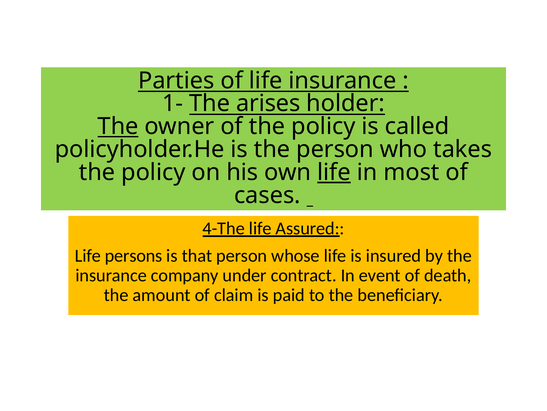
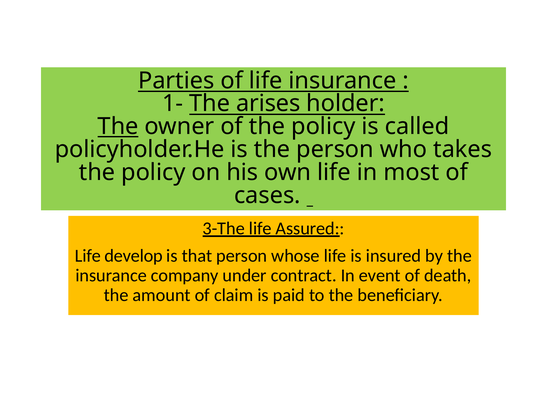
life at (334, 172) underline: present -> none
4-The: 4-The -> 3-The
persons: persons -> develop
